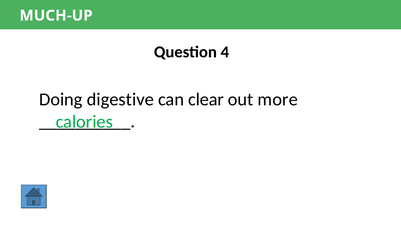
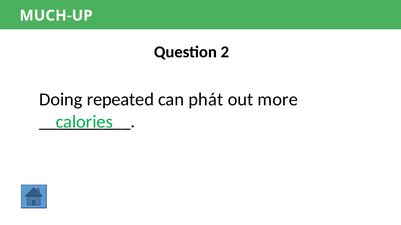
4: 4 -> 2
digestive: digestive -> repeated
clear: clear -> phát
